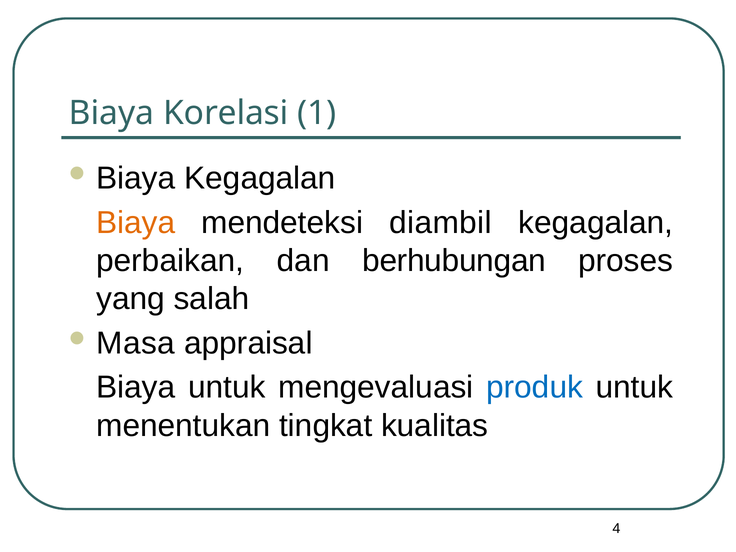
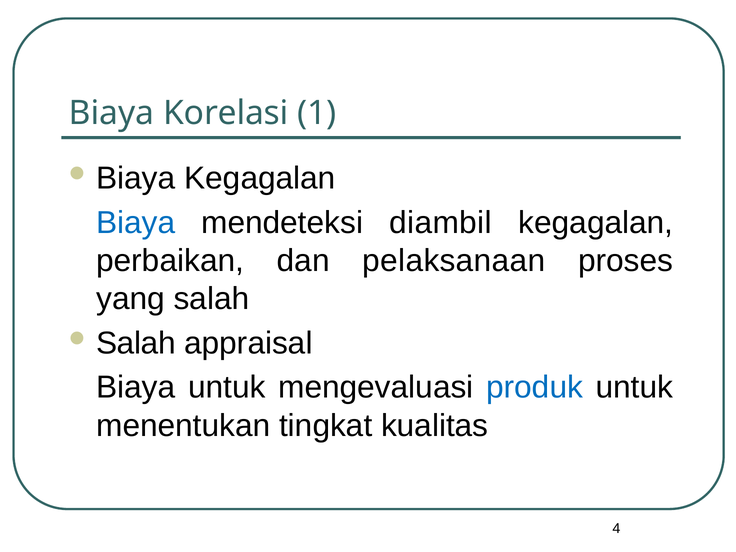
Biaya at (136, 223) colour: orange -> blue
berhubungan: berhubungan -> pelaksanaan
Masa at (136, 343): Masa -> Salah
